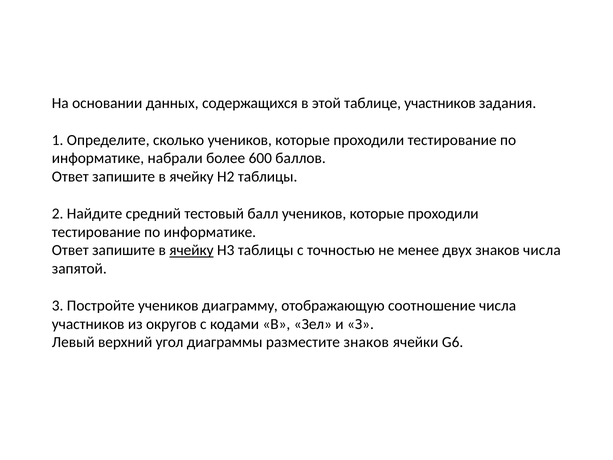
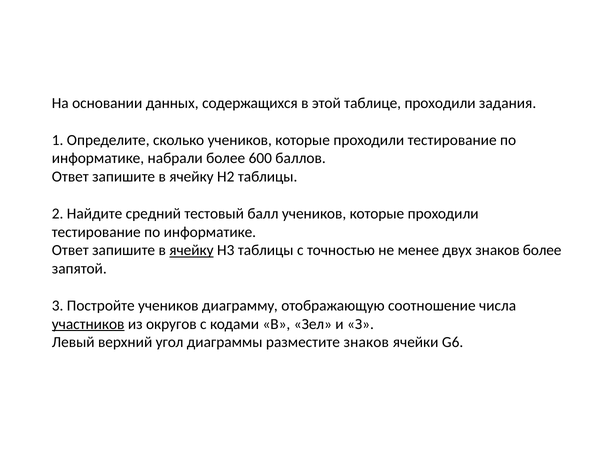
таблице участников: участников -> проходили
знаков числа: числа -> более
участников at (88, 324) underline: none -> present
